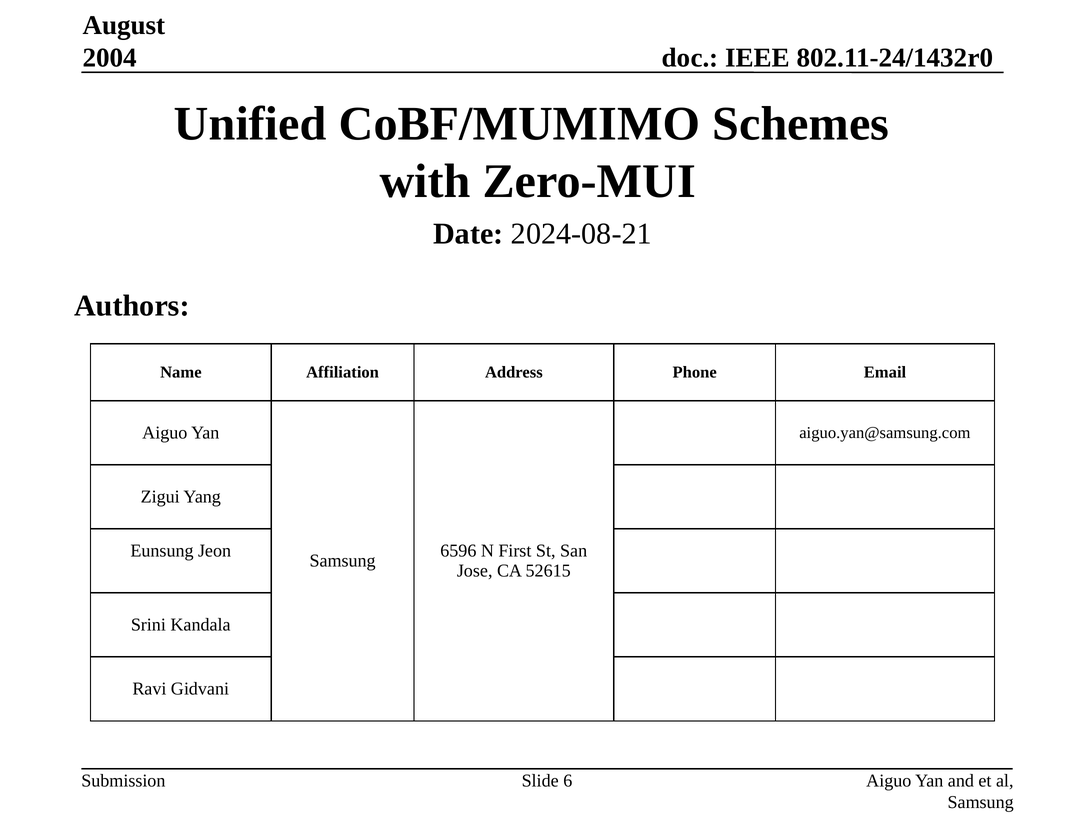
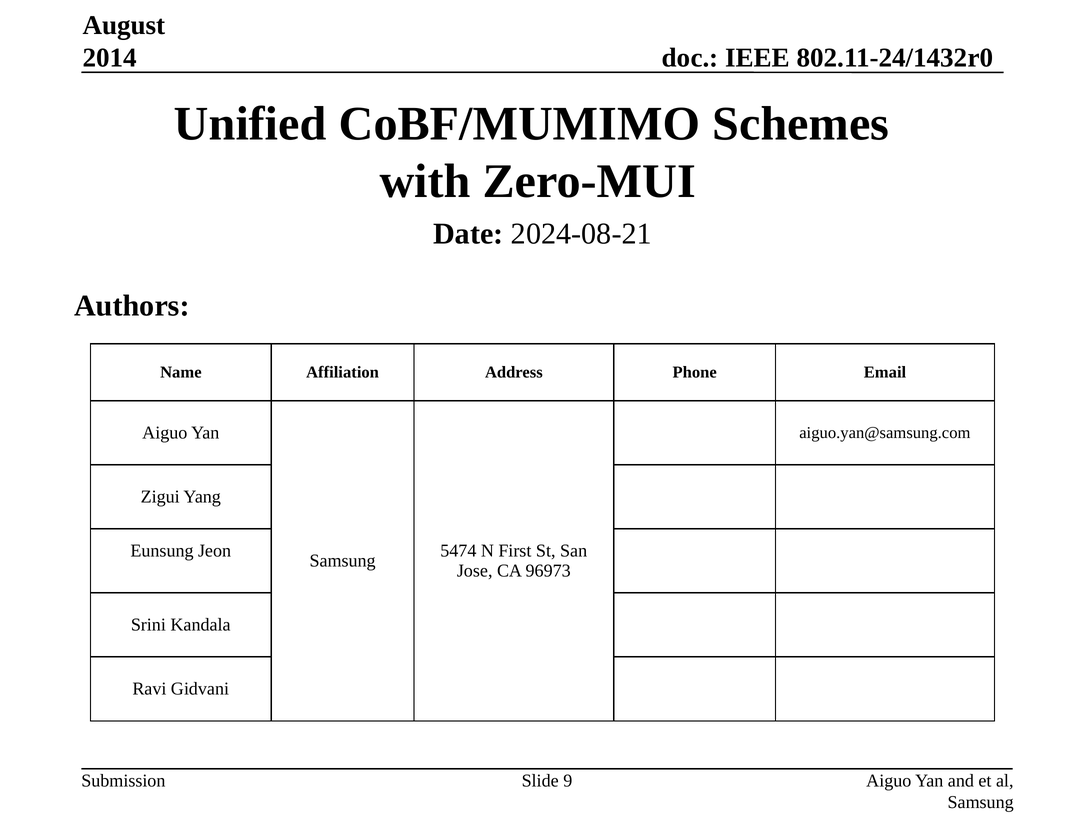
2004: 2004 -> 2014
6596: 6596 -> 5474
52615: 52615 -> 96973
6: 6 -> 9
